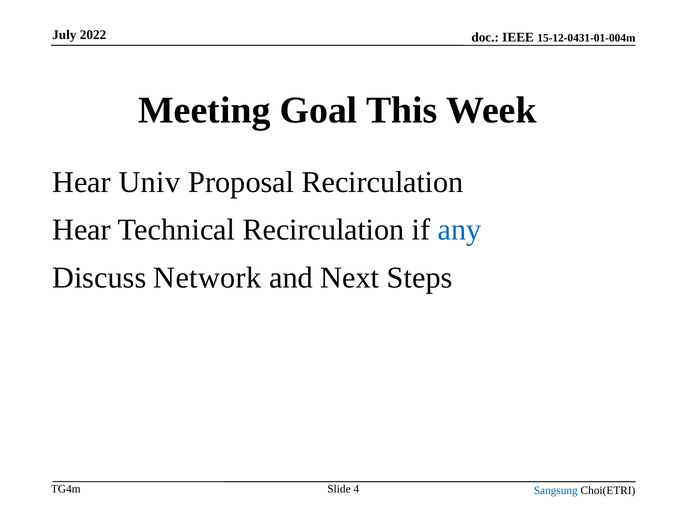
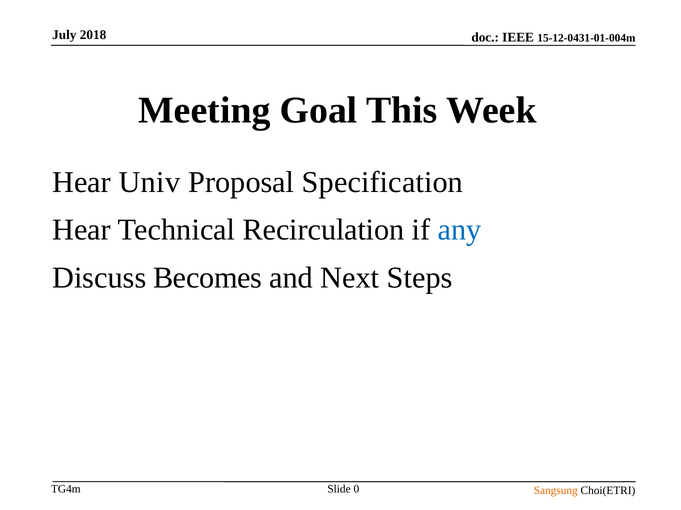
2022: 2022 -> 2018
Proposal Recirculation: Recirculation -> Specification
Network: Network -> Becomes
Sangsung colour: blue -> orange
4: 4 -> 0
